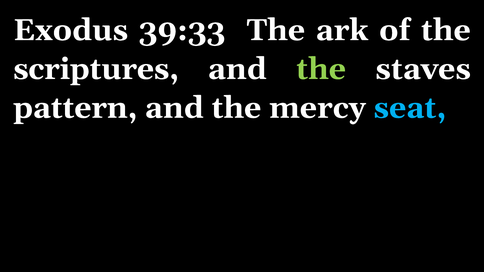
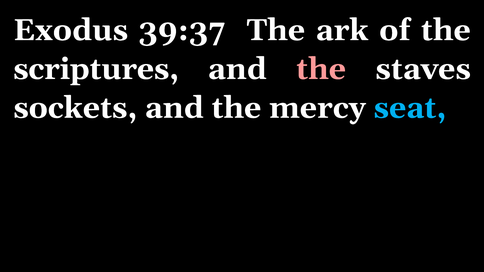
39:33: 39:33 -> 39:37
the at (321, 69) colour: light green -> pink
pattern: pattern -> sockets
